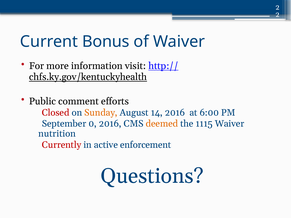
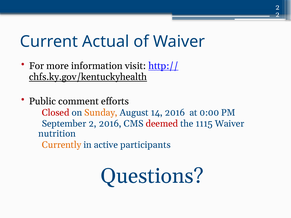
Bonus: Bonus -> Actual
6:00: 6:00 -> 0:00
September 0: 0 -> 2
deemed colour: orange -> red
Currently colour: red -> orange
enforcement: enforcement -> participants
